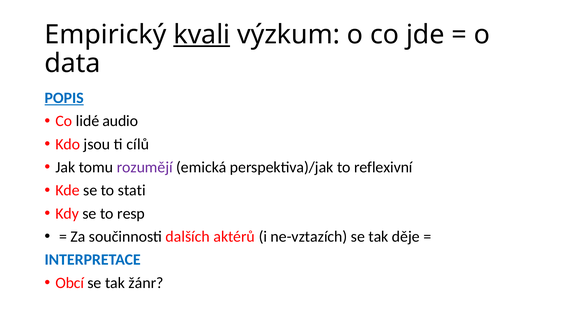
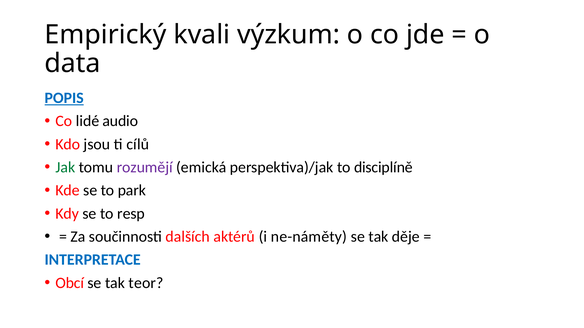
kvali underline: present -> none
Jak colour: black -> green
reflexivní: reflexivní -> disciplíně
stati: stati -> park
ne-vztazích: ne-vztazích -> ne-náměty
žánr: žánr -> teor
